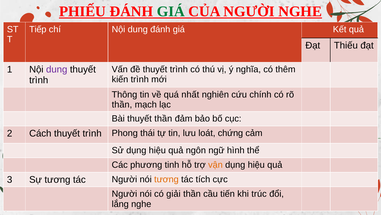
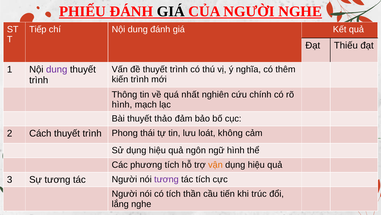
GIÁ at (171, 11) colour: green -> black
thần at (122, 104): thần -> hình
thuyết thần: thần -> thảo
chứng: chứng -> không
phương tinh: tinh -> tích
tương at (166, 179) colour: orange -> purple
có giải: giải -> tích
